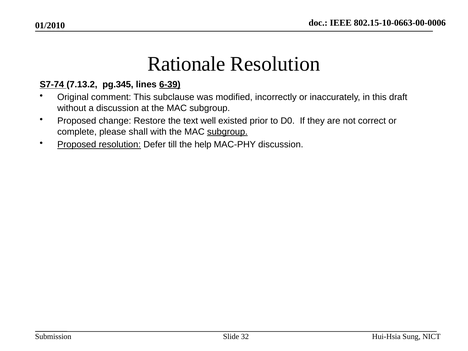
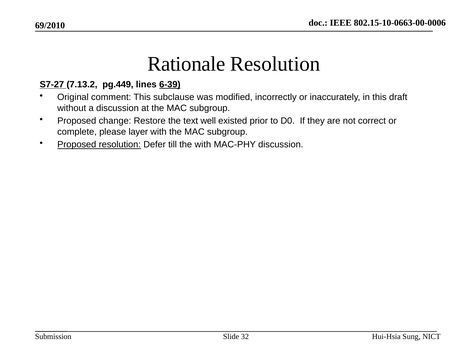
01/2010: 01/2010 -> 69/2010
S7-74: S7-74 -> S7-27
pg.345: pg.345 -> pg.449
shall: shall -> layer
subgroup at (227, 132) underline: present -> none
the help: help -> with
